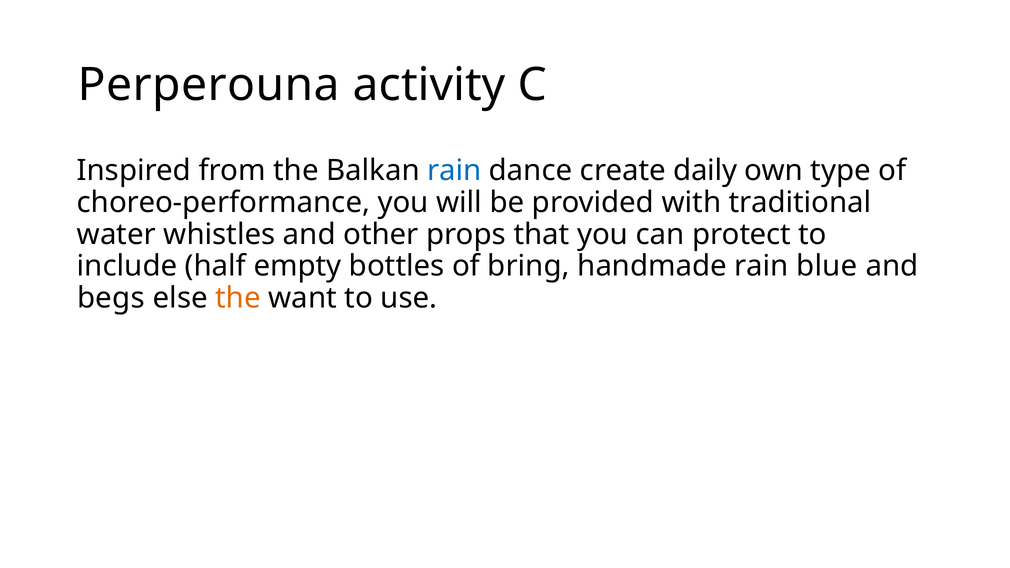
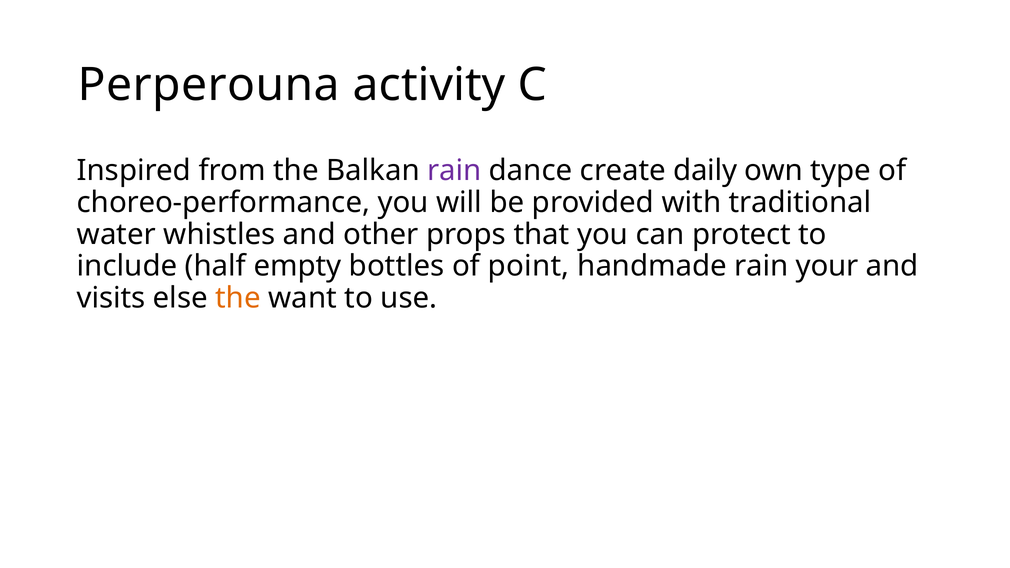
rain at (454, 171) colour: blue -> purple
bring: bring -> point
blue: blue -> your
begs: begs -> visits
